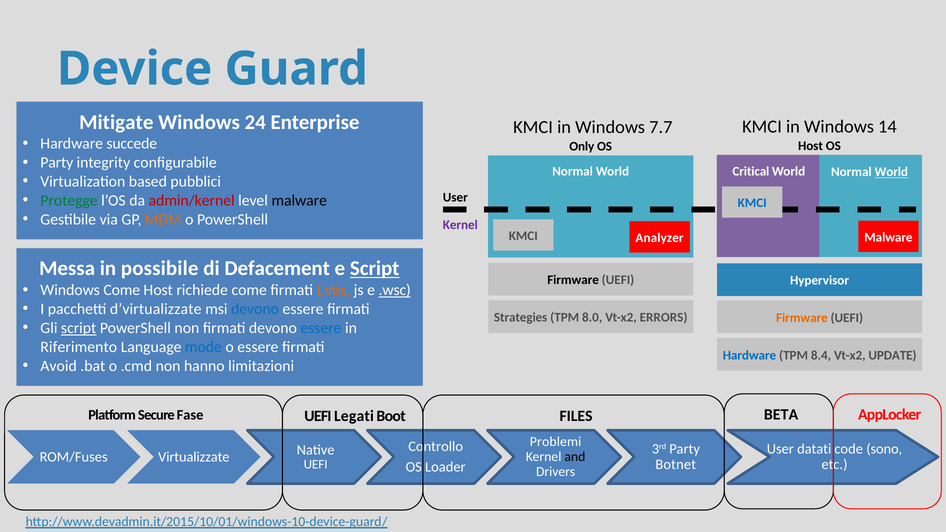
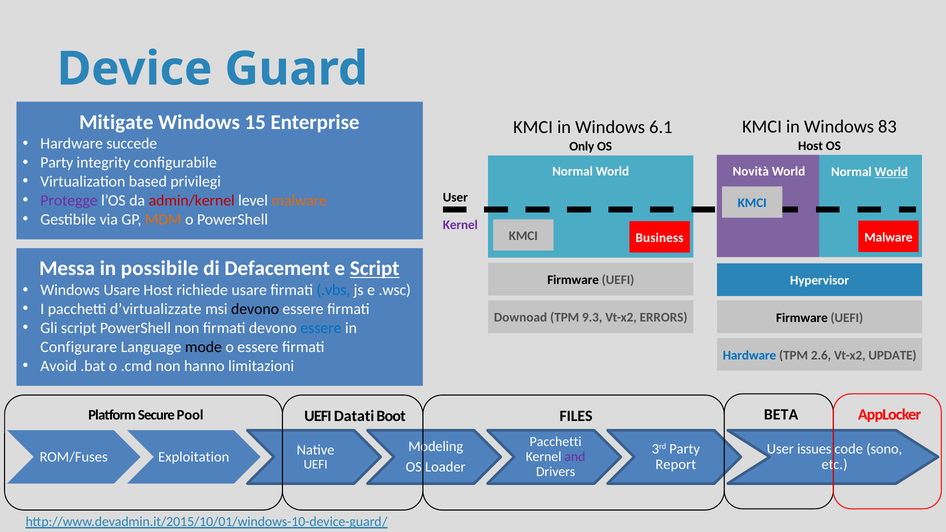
24: 24 -> 15
14: 14 -> 83
7.7: 7.7 -> 6.1
Critical: Critical -> Novità
pubblici: pubblici -> privilegi
Protegge colour: green -> purple
malware at (299, 201) colour: black -> orange
Analyzer: Analyzer -> Business
Windows Come: Come -> Usare
richiede come: come -> usare
.vbs colour: orange -> blue
.wsc underline: present -> none
devono at (255, 309) colour: blue -> black
Strategies: Strategies -> Downoad
8.0: 8.0 -> 9.3
Firmware at (802, 318) colour: orange -> black
script at (79, 328) underline: present -> none
Riferimento: Riferimento -> Configurare
mode colour: blue -> black
8.4: 8.4 -> 2.6
Fase: Fase -> Pool
Legati: Legati -> Datati
Problemi at (556, 442): Problemi -> Pacchetti
Controllo: Controllo -> Modeling
datati: datati -> issues
Virtualizzate: Virtualizzate -> Exploitation
and colour: black -> purple
Botnet: Botnet -> Report
